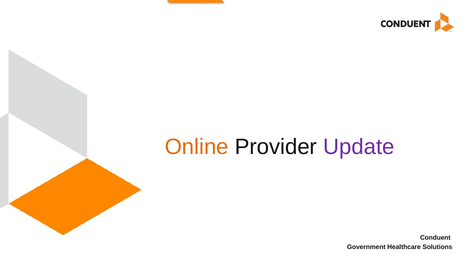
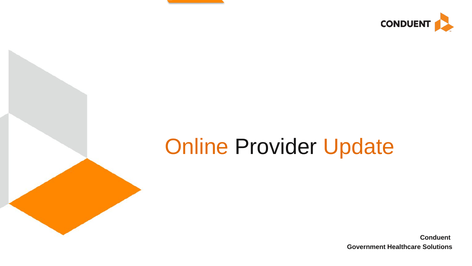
Update colour: purple -> orange
